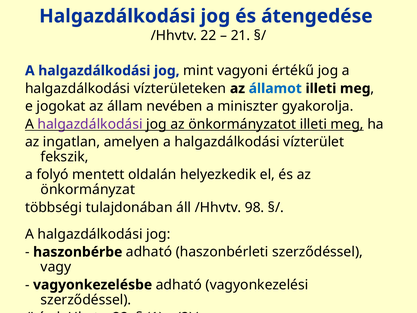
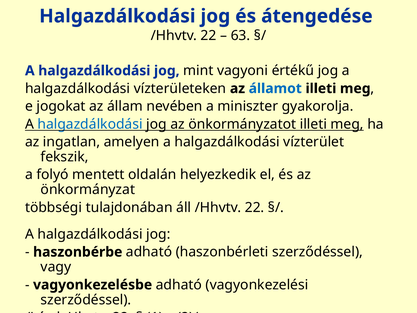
21: 21 -> 63
halgazdálkodási at (90, 124) colour: purple -> blue
áll /Hhvtv 98: 98 -> 22
